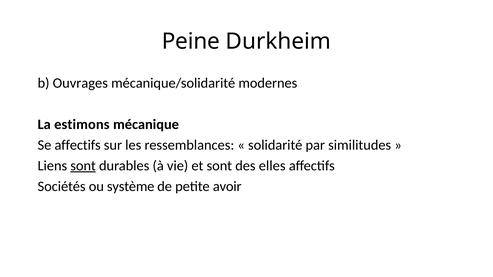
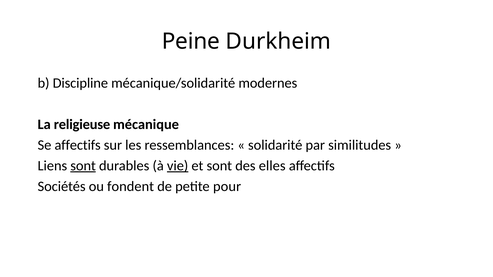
Ouvrages: Ouvrages -> Discipline
estimons: estimons -> religieuse
vie underline: none -> present
système: système -> fondent
avoir: avoir -> pour
